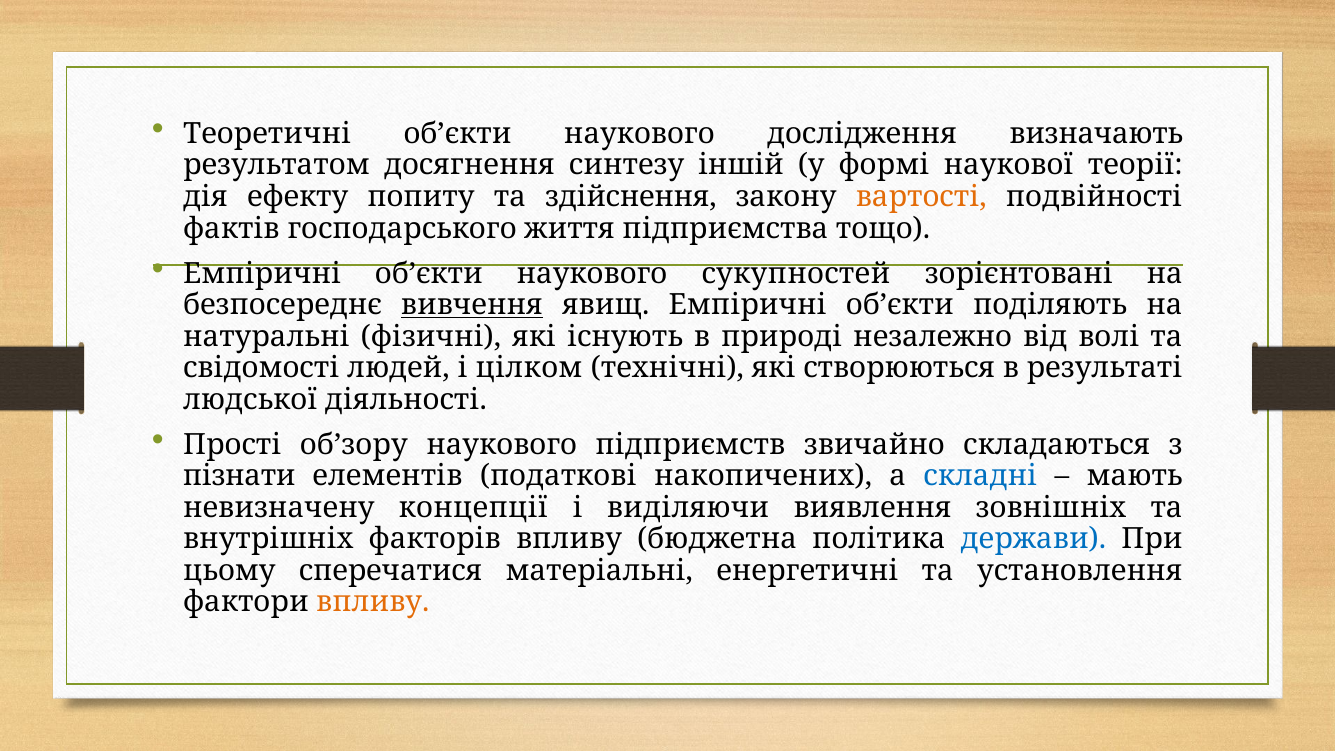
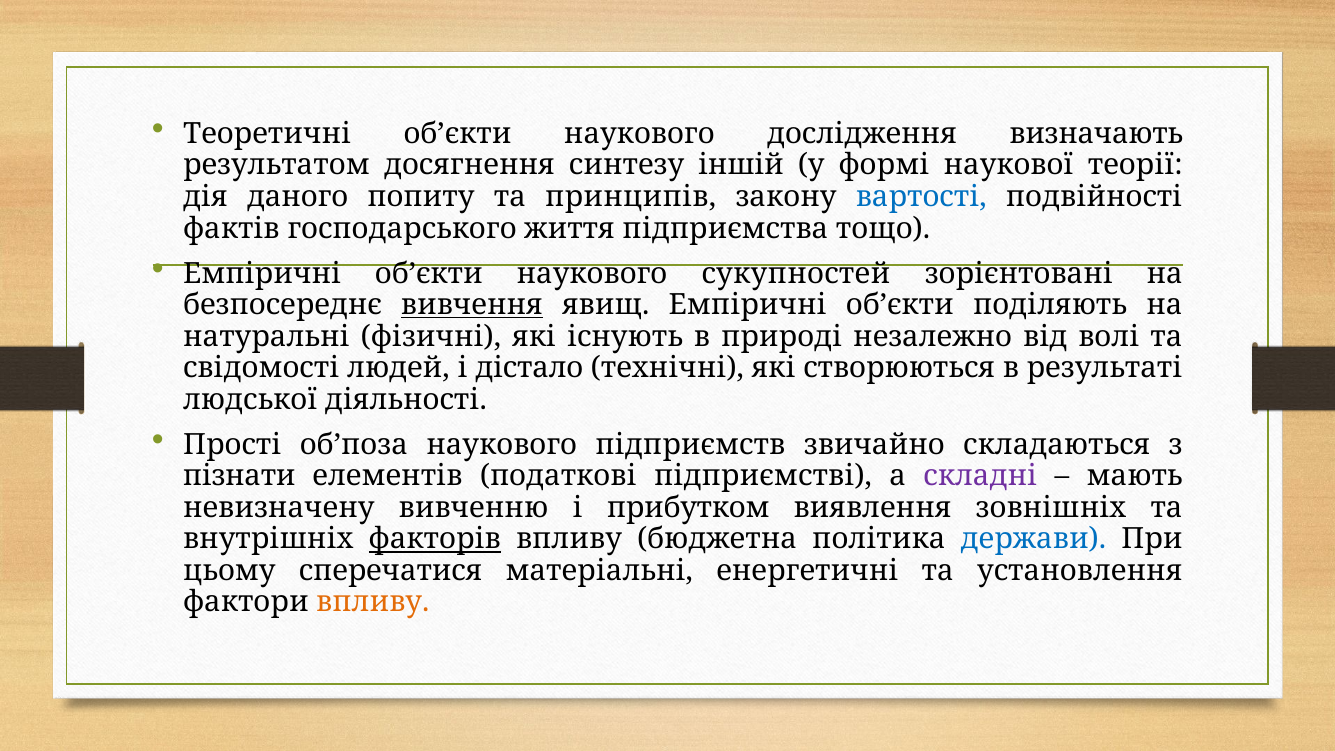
ефекту: ефекту -> даного
здійснення: здійснення -> принципів
вартості colour: orange -> blue
цілком: цілком -> дістало
об’зору: об’зору -> об’поза
накопичених: накопичених -> підприємстві
складні colour: blue -> purple
концепції: концепції -> вивченню
виділяючи: виділяючи -> прибутком
факторів underline: none -> present
